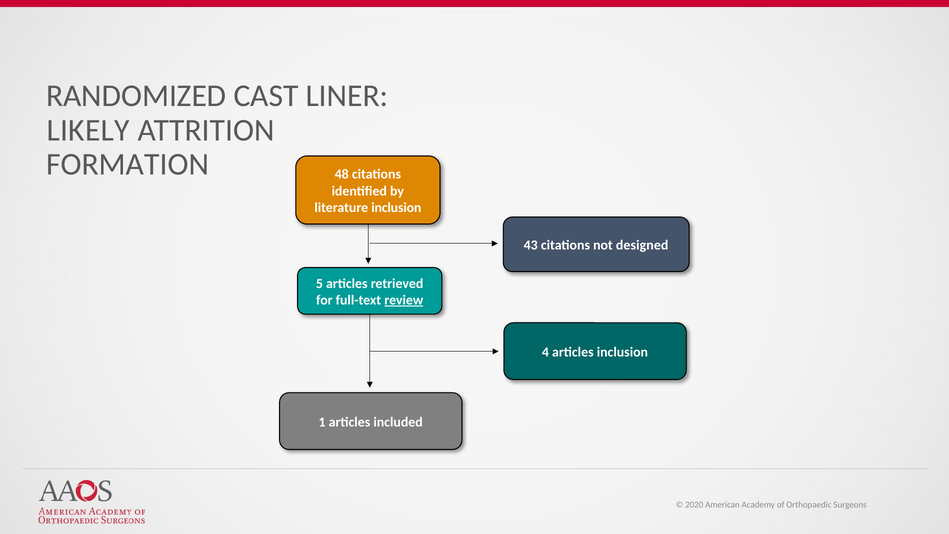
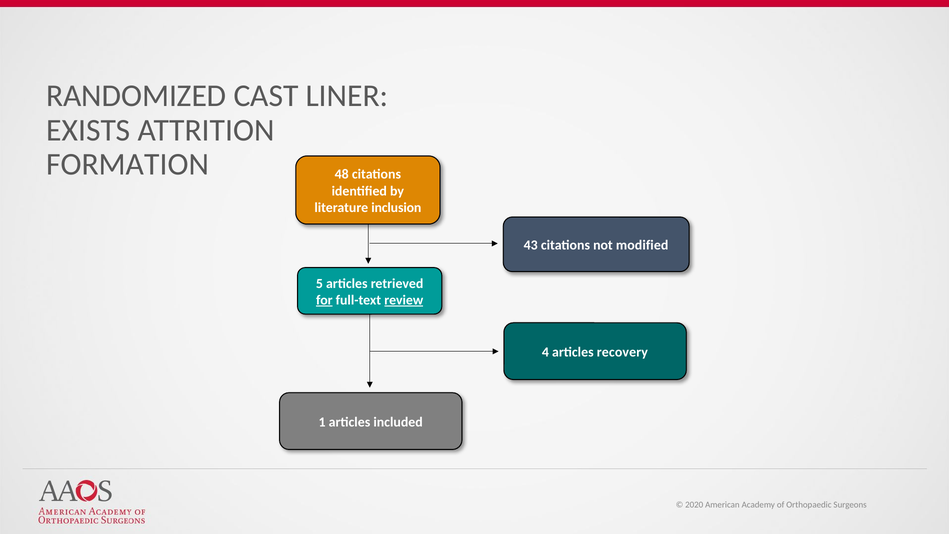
LIKELY: LIKELY -> EXISTS
designed: designed -> modified
for underline: none -> present
articles inclusion: inclusion -> recovery
